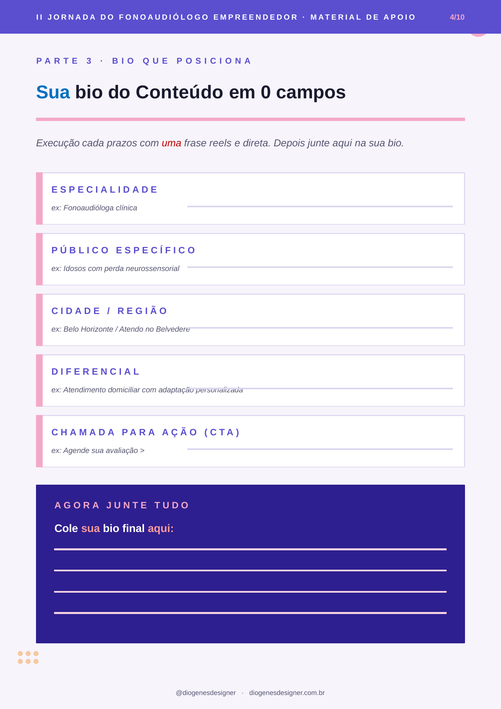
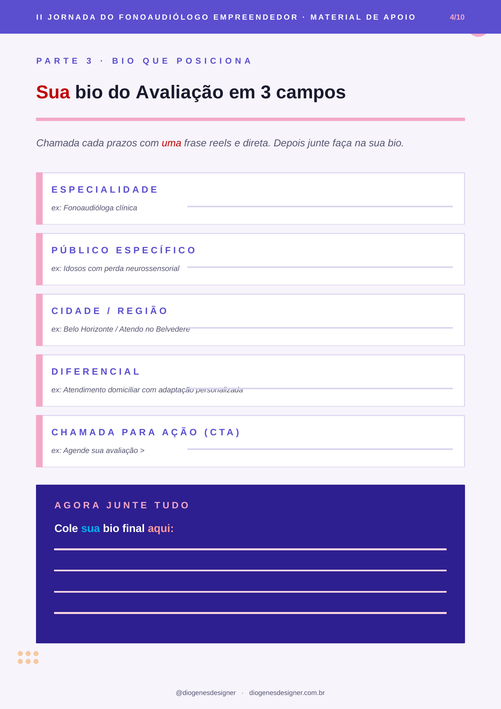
Sua at (53, 92) colour: blue -> red
do Conteúdo: Conteúdo -> Avaliação
em 0: 0 -> 3
Execução: Execução -> Chamada
junte aqui: aqui -> faça
sua at (91, 528) colour: pink -> light blue
